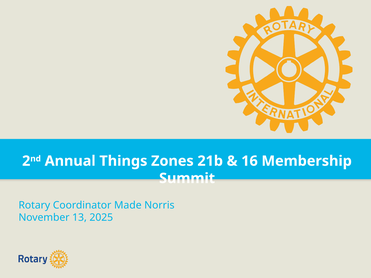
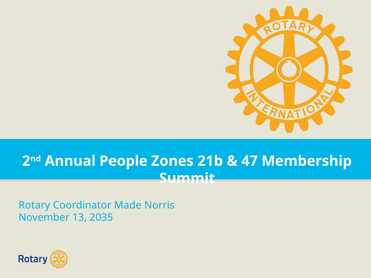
Things: Things -> People
16: 16 -> 47
2025: 2025 -> 2035
